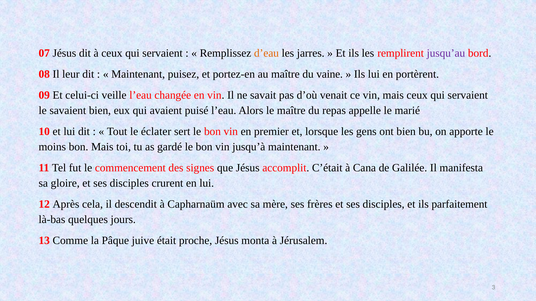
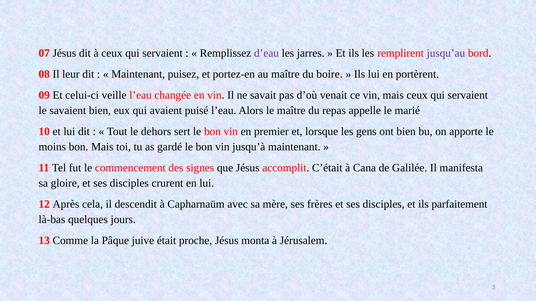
d’eau colour: orange -> purple
vaine: vaine -> boire
éclater: éclater -> dehors
